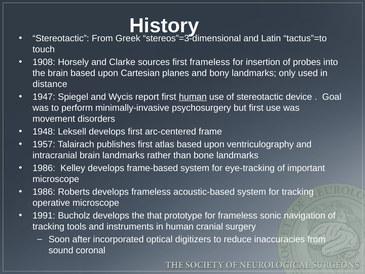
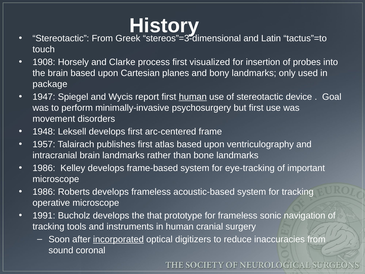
sources: sources -> process
first frameless: frameless -> visualized
distance: distance -> package
incorporated underline: none -> present
